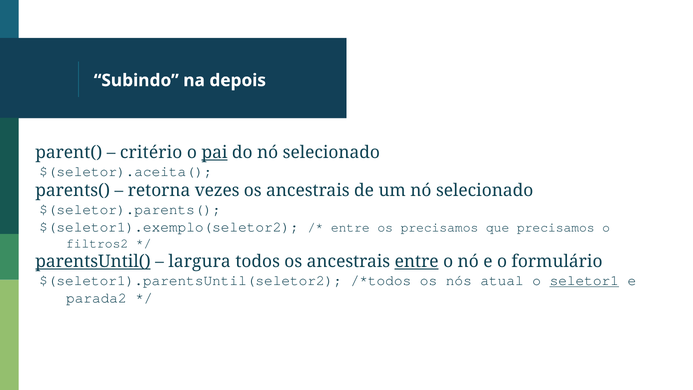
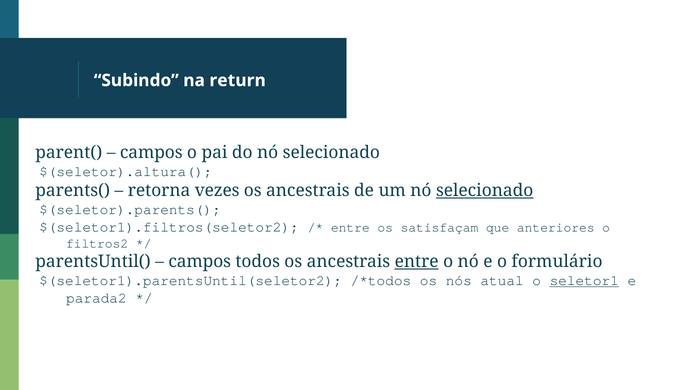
depois: depois -> return
critério at (151, 152): critério -> campos
pai underline: present -> none
$(seletor).aceita(: $(seletor).aceita( -> $(seletor).altura(
selecionado at (485, 191) underline: none -> present
$(seletor1).exemplo(seletor2: $(seletor1).exemplo(seletor2 -> $(seletor1).filtros(seletor2
os precisamos: precisamos -> satisfaçam
que precisamos: precisamos -> anteriores
parentsUntil( underline: present -> none
largura at (200, 262): largura -> campos
